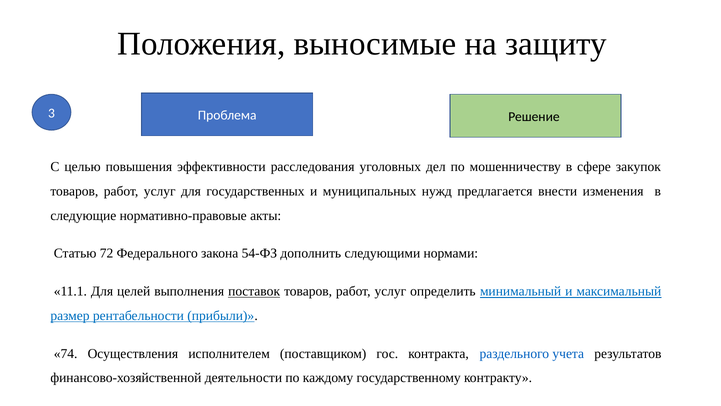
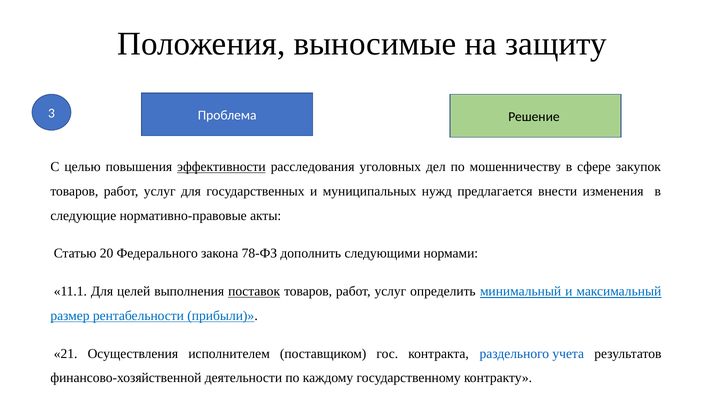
эффективности underline: none -> present
72: 72 -> 20
54-ФЗ: 54-ФЗ -> 78-ФЗ
74: 74 -> 21
